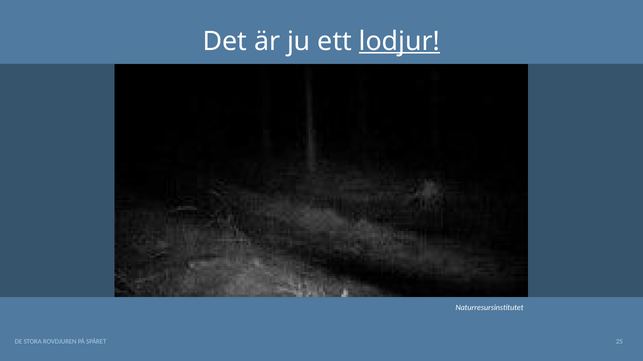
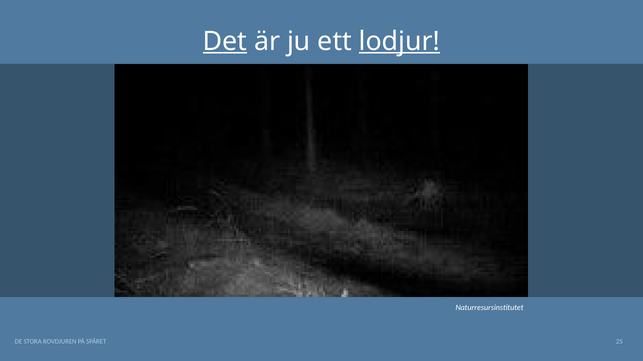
Det underline: none -> present
